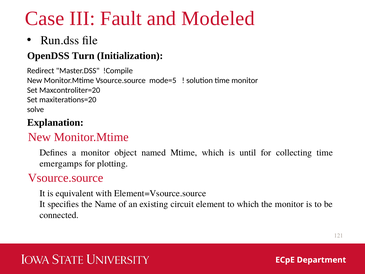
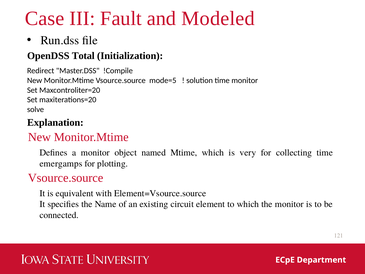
Turn: Turn -> Total
until: until -> very
